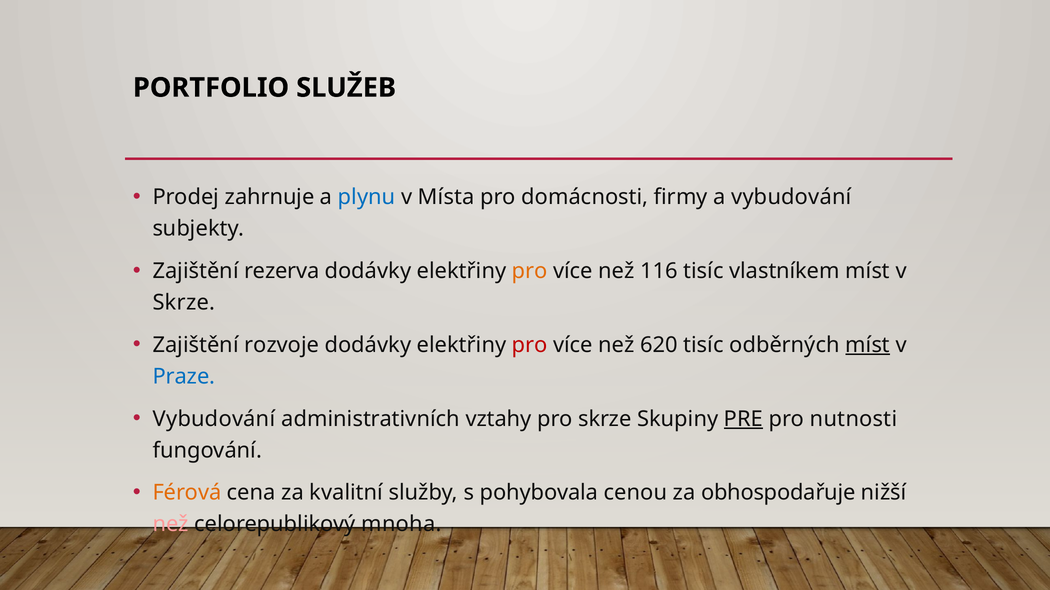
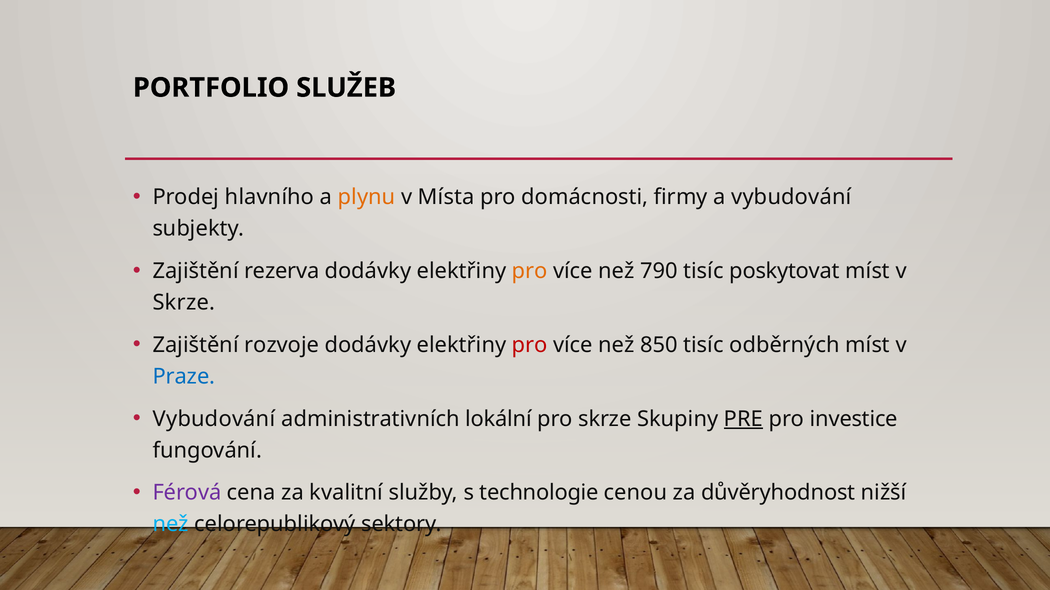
zahrnuje: zahrnuje -> hlavního
plynu colour: blue -> orange
116: 116 -> 790
vlastníkem: vlastníkem -> poskytovat
620: 620 -> 850
míst at (868, 345) underline: present -> none
vztahy: vztahy -> lokální
nutnosti: nutnosti -> investice
Férová colour: orange -> purple
pohybovala: pohybovala -> technologie
obhospodařuje: obhospodařuje -> důvěryhodnost
než at (171, 525) colour: pink -> light blue
mnoha: mnoha -> sektory
